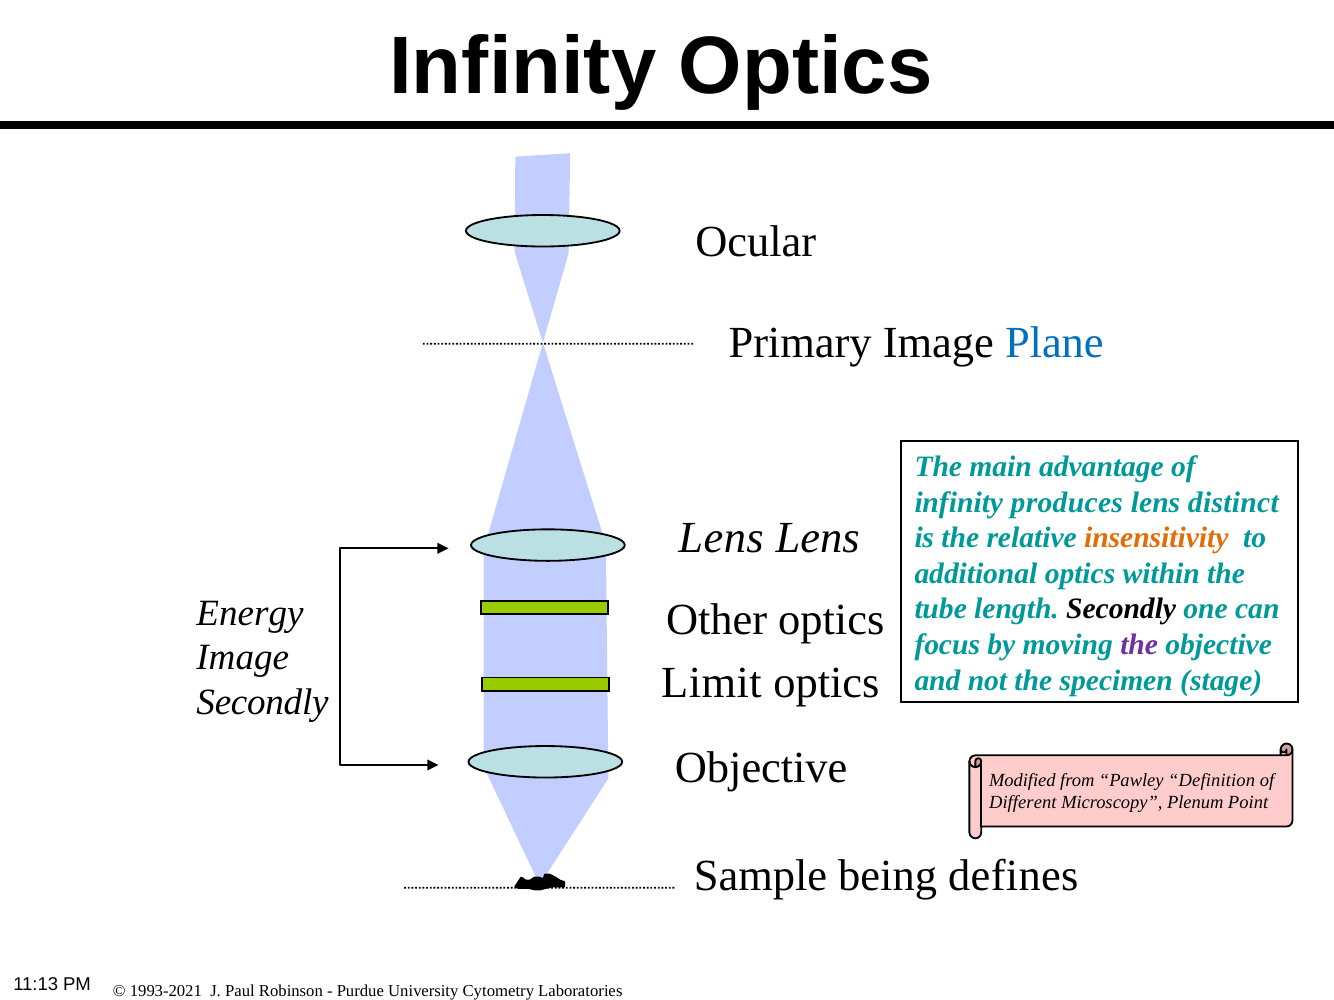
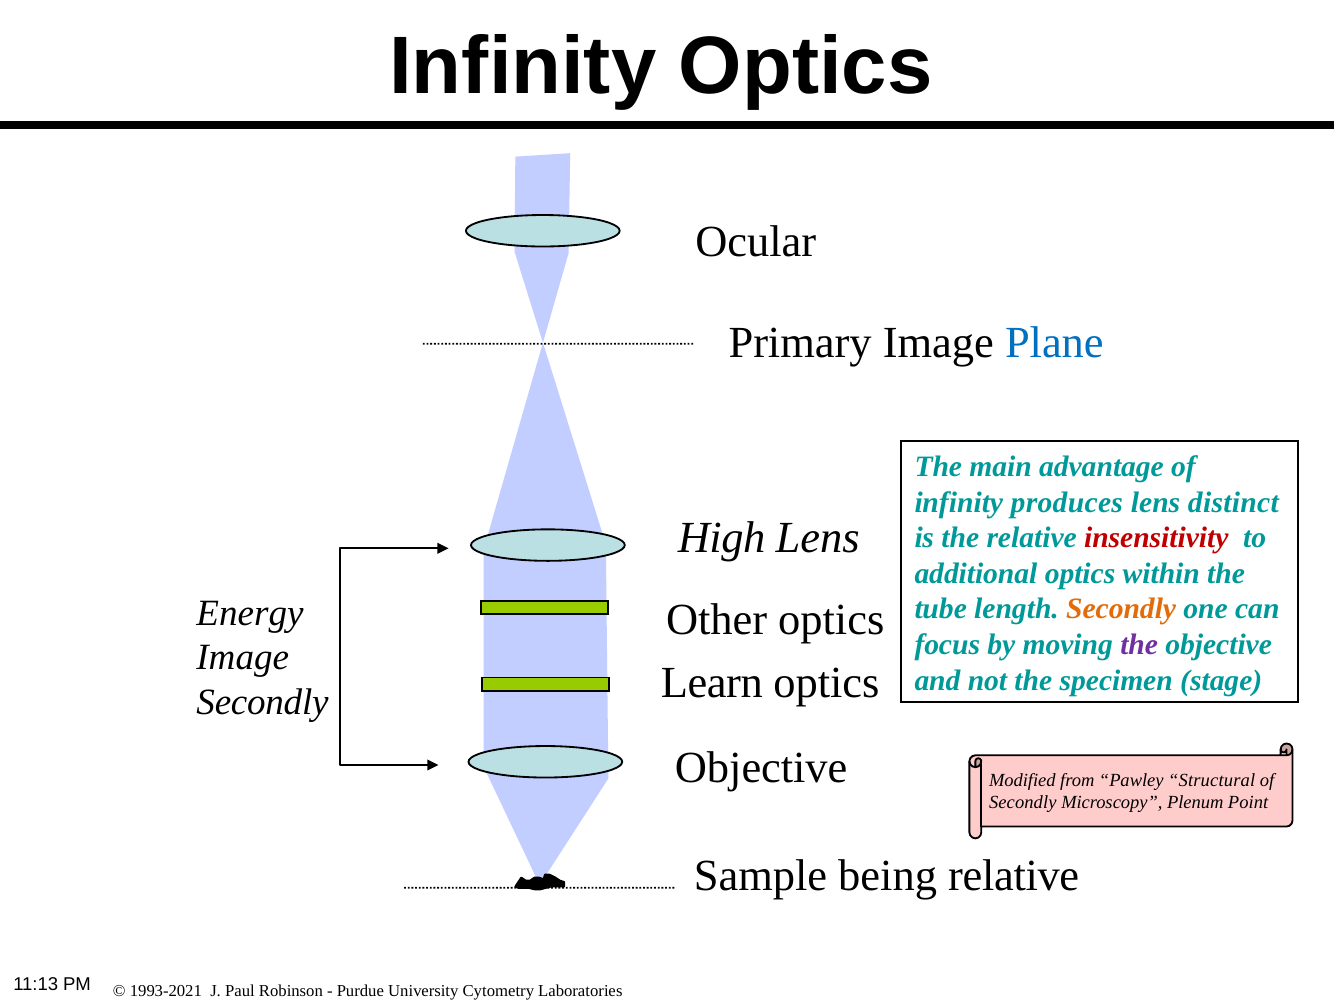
Lens at (721, 538): Lens -> High
insensitivity colour: orange -> red
Secondly at (1121, 609) colour: black -> orange
Limit: Limit -> Learn
Definition: Definition -> Structural
Different at (1023, 803): Different -> Secondly
being defines: defines -> relative
